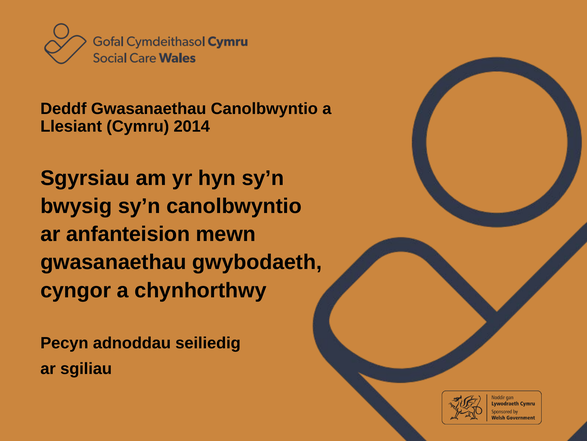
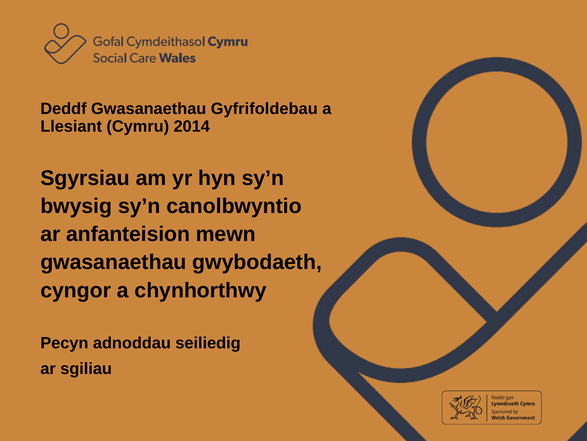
Gwasanaethau Canolbwyntio: Canolbwyntio -> Gyfrifoldebau
